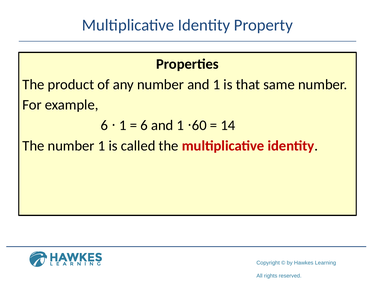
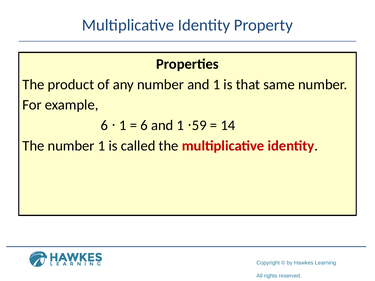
60: 60 -> 59
